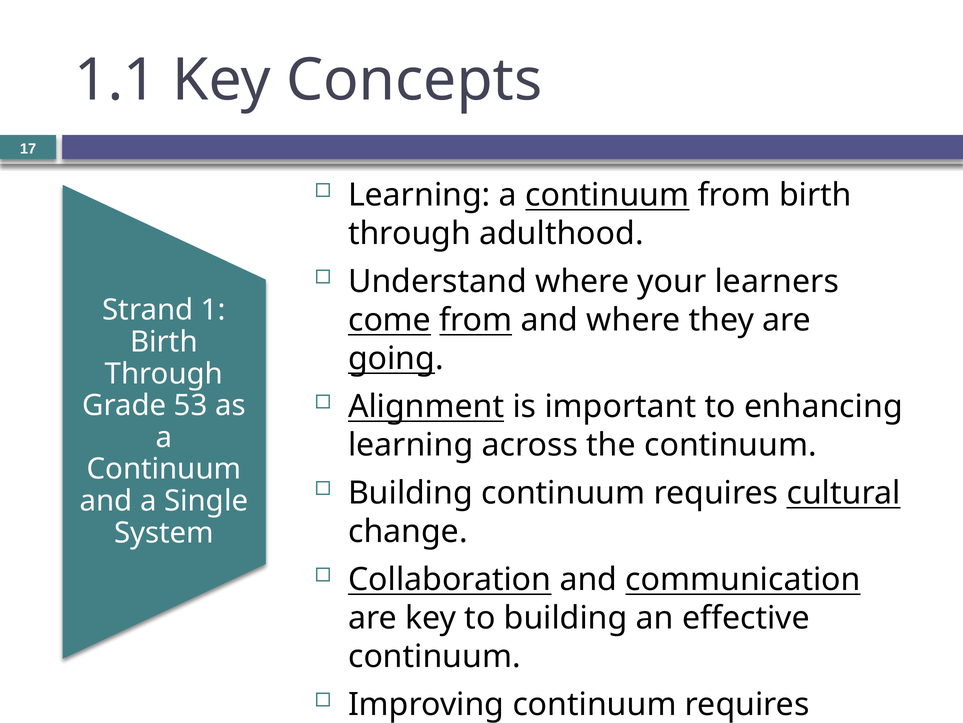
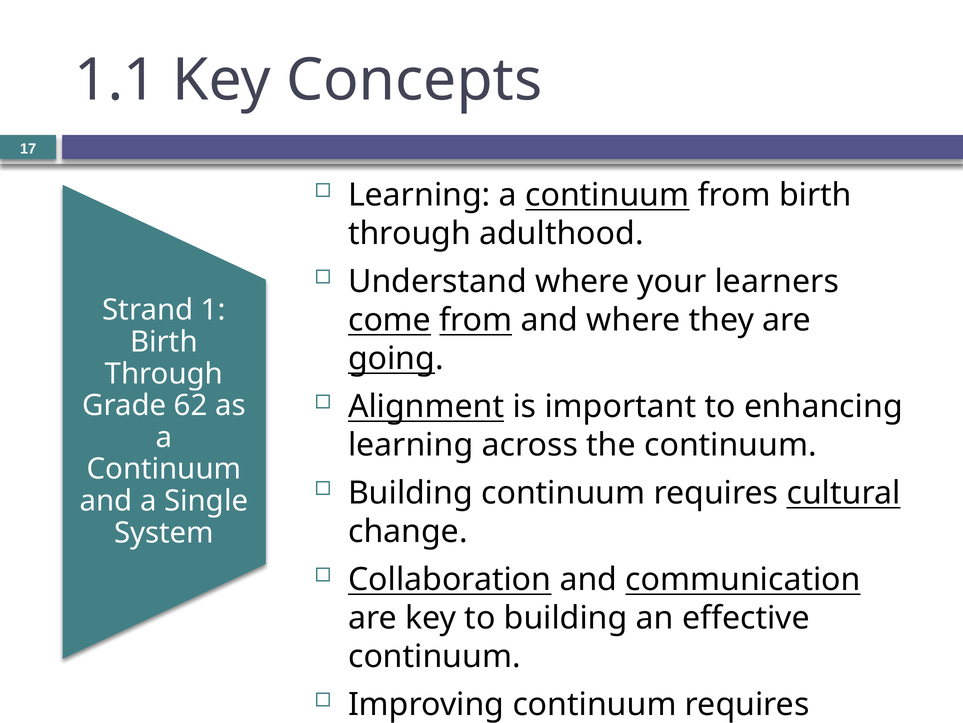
53: 53 -> 62
